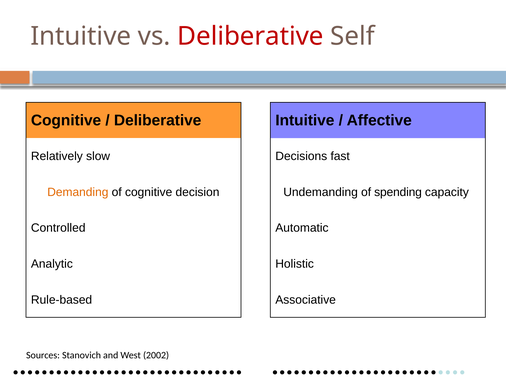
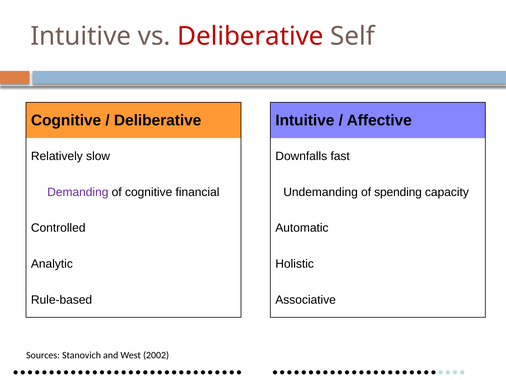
Decisions: Decisions -> Downfalls
Demanding colour: orange -> purple
decision: decision -> financial
